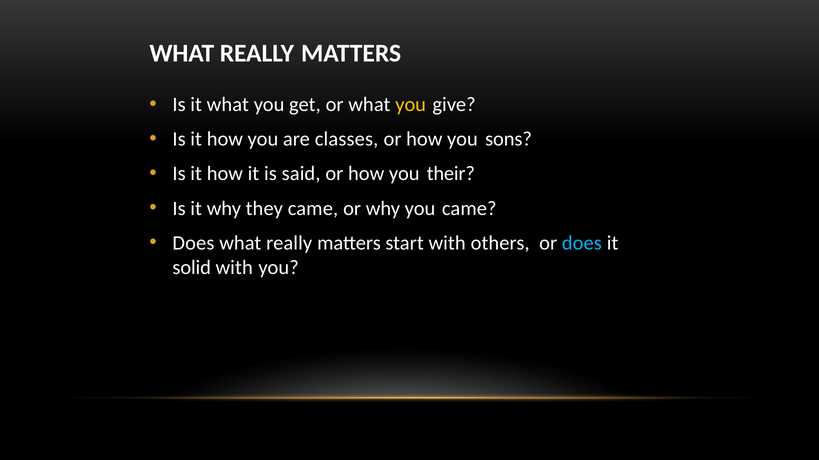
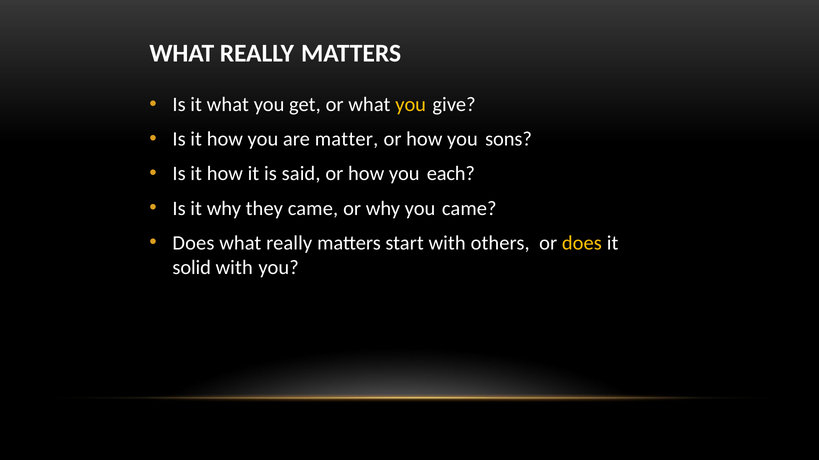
classes: classes -> matter
their: their -> each
does at (582, 243) colour: light blue -> yellow
